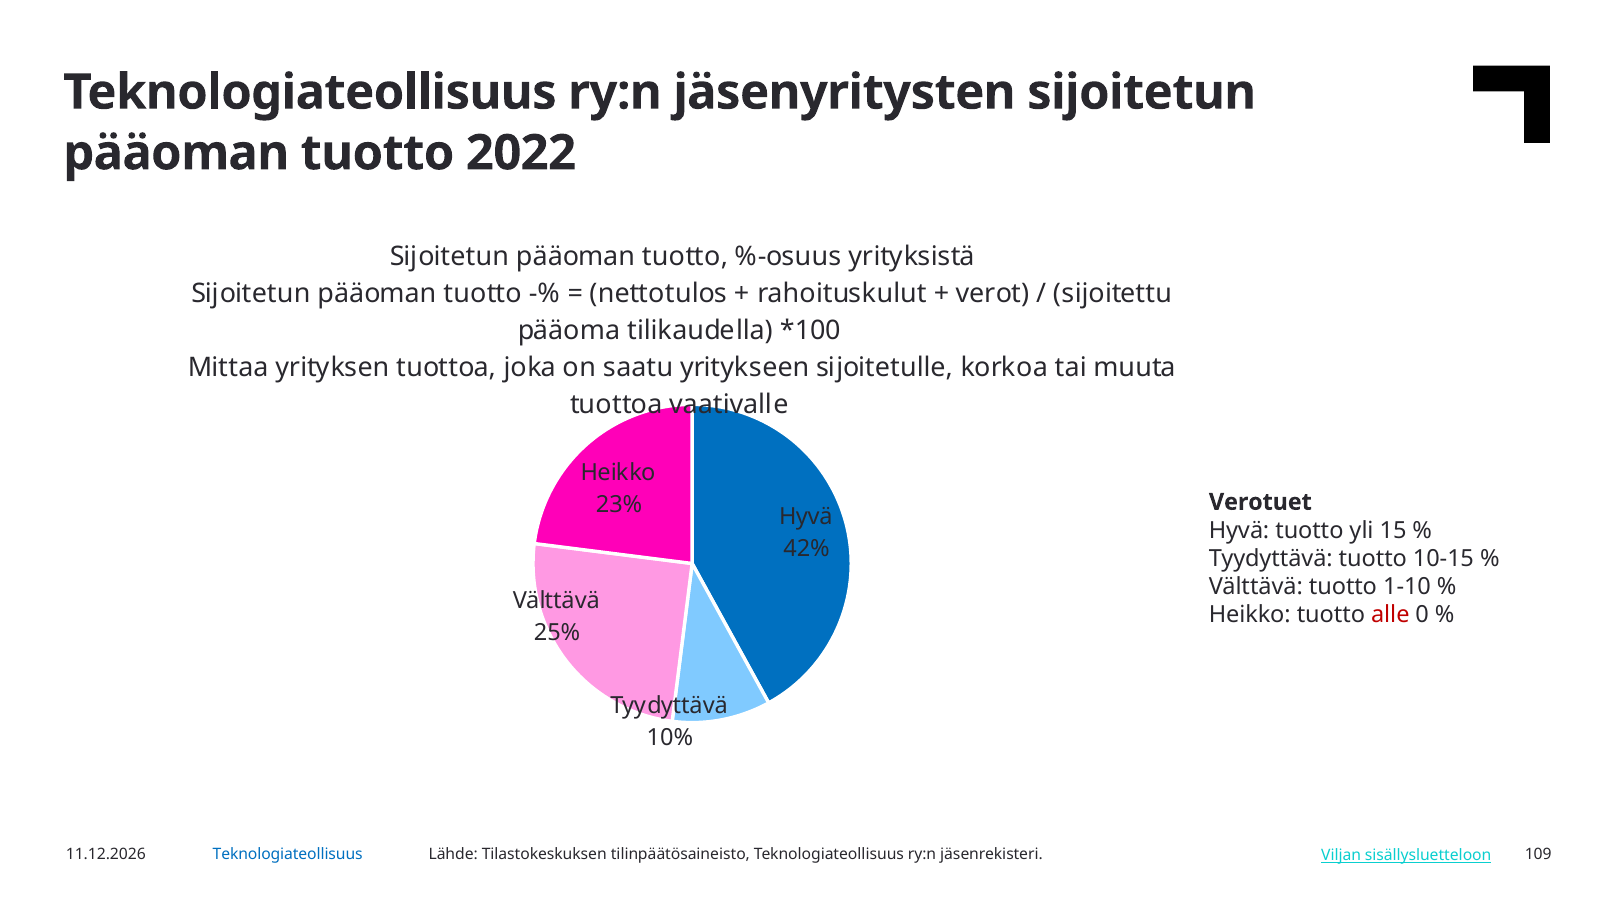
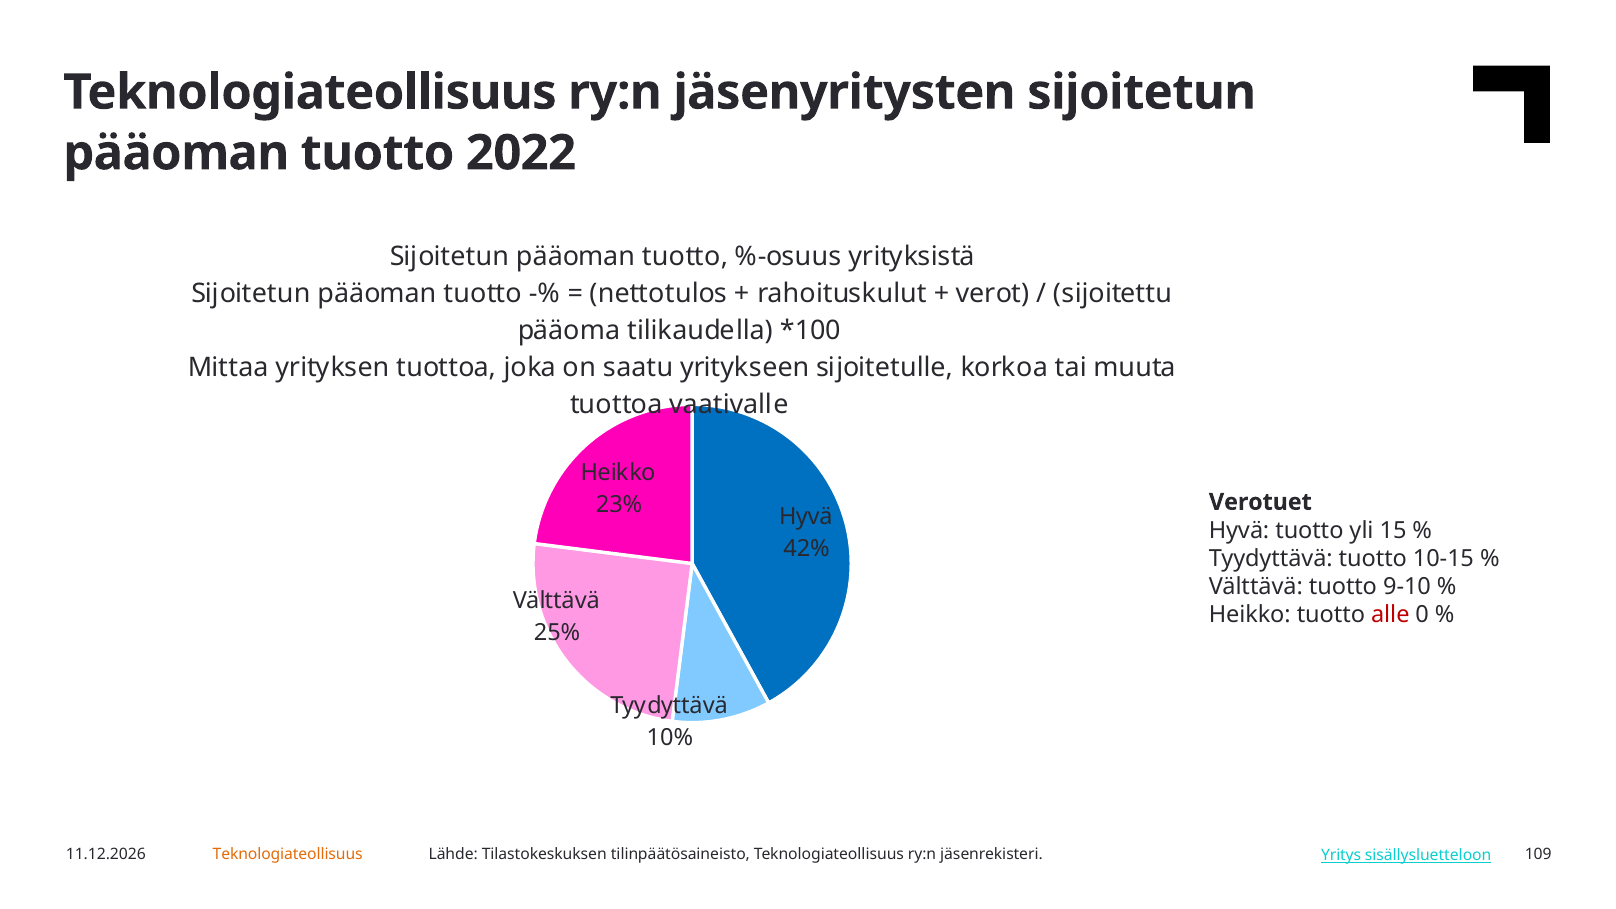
1-10: 1-10 -> 9-10
Teknologiateollisuus at (288, 854) colour: blue -> orange
Viljan: Viljan -> Yritys
